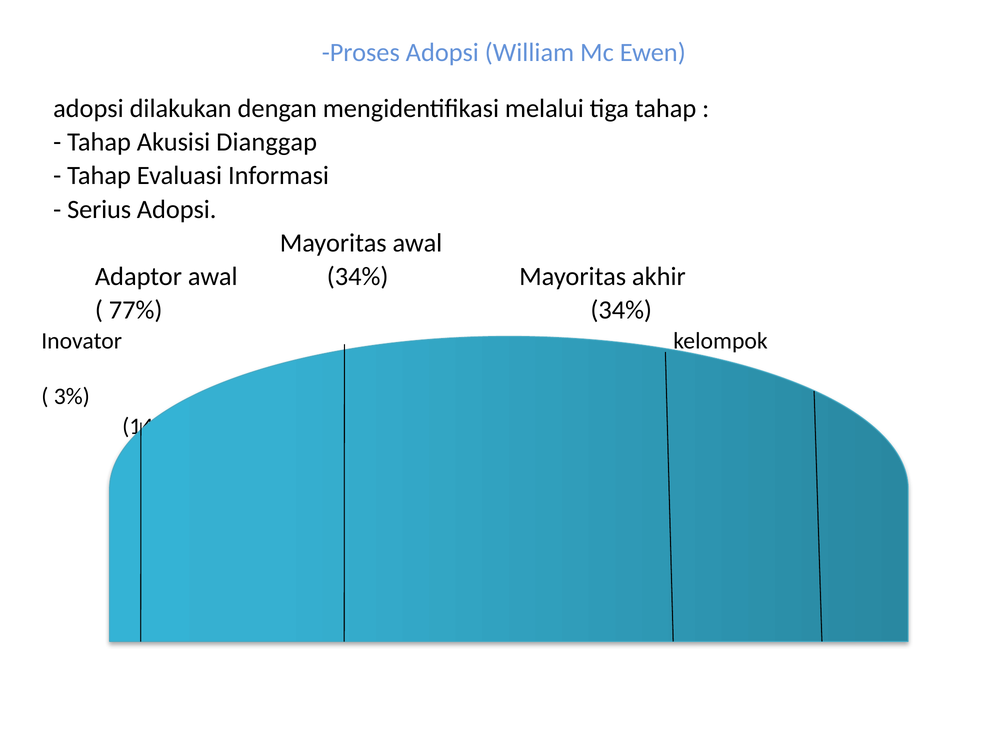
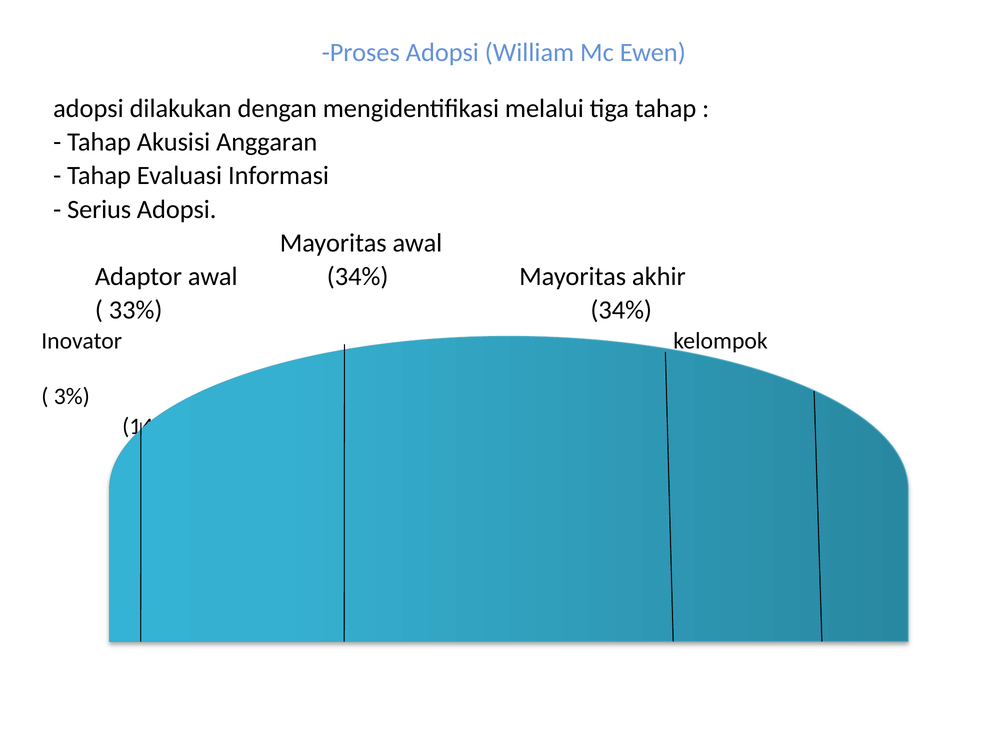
Dianggap: Dianggap -> Anggaran
77%: 77% -> 33%
